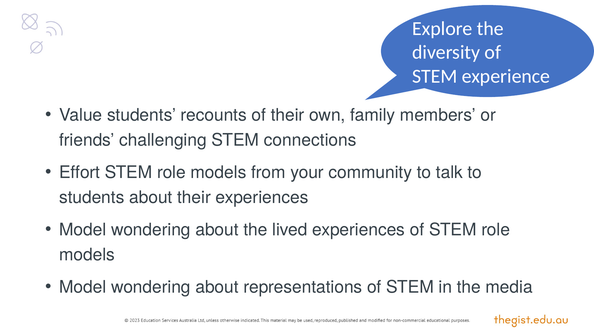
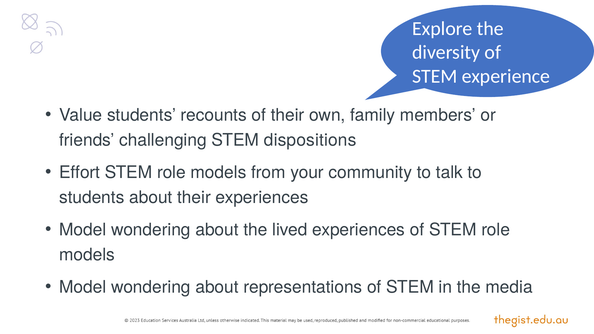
connections: connections -> dispositions
